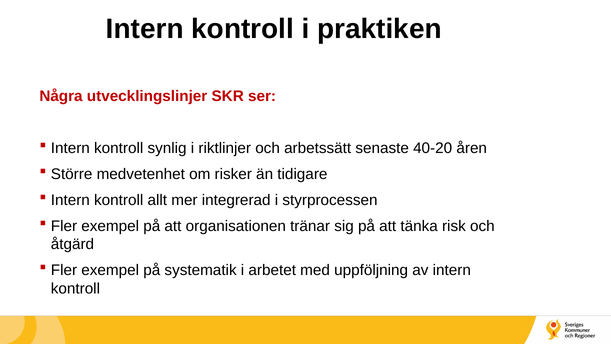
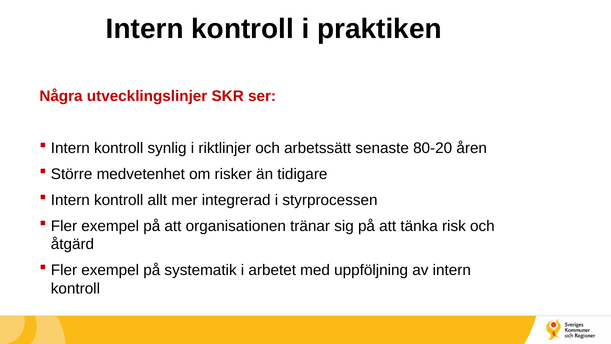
40-20: 40-20 -> 80-20
